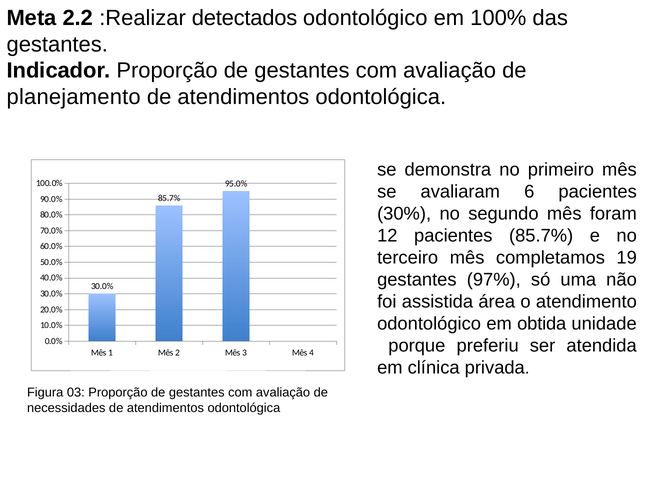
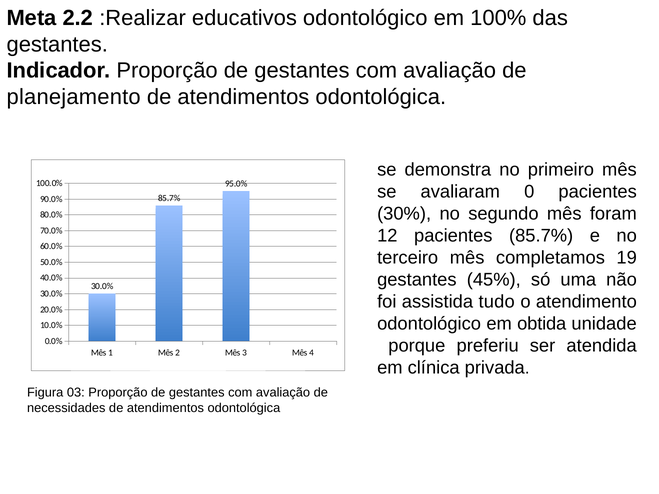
detectados: detectados -> educativos
6: 6 -> 0
97%: 97% -> 45%
área: área -> tudo
